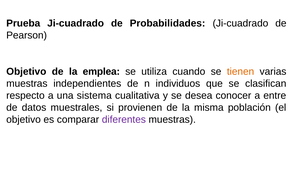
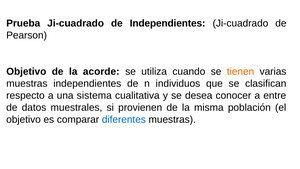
de Probabilidades: Probabilidades -> Independientes
emplea: emplea -> acorde
diferentes colour: purple -> blue
